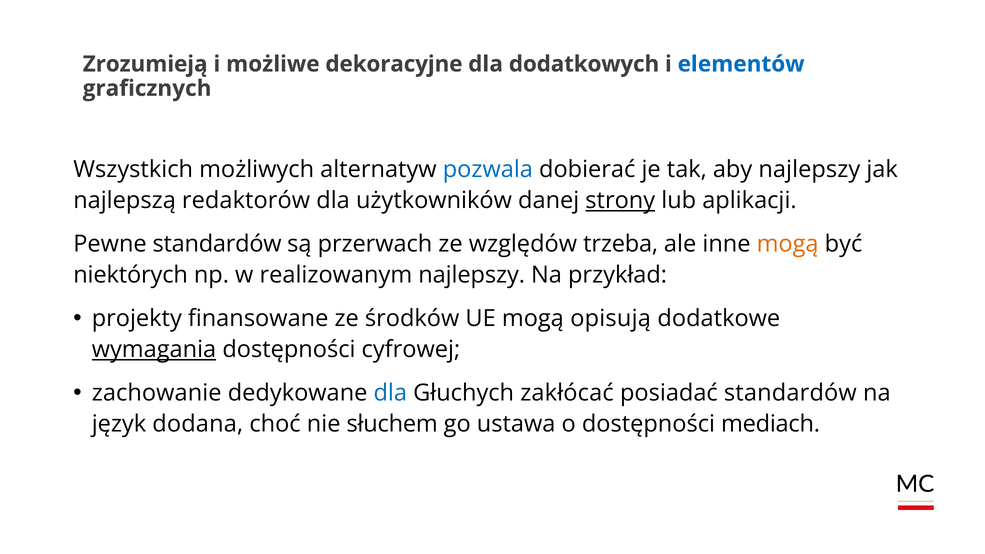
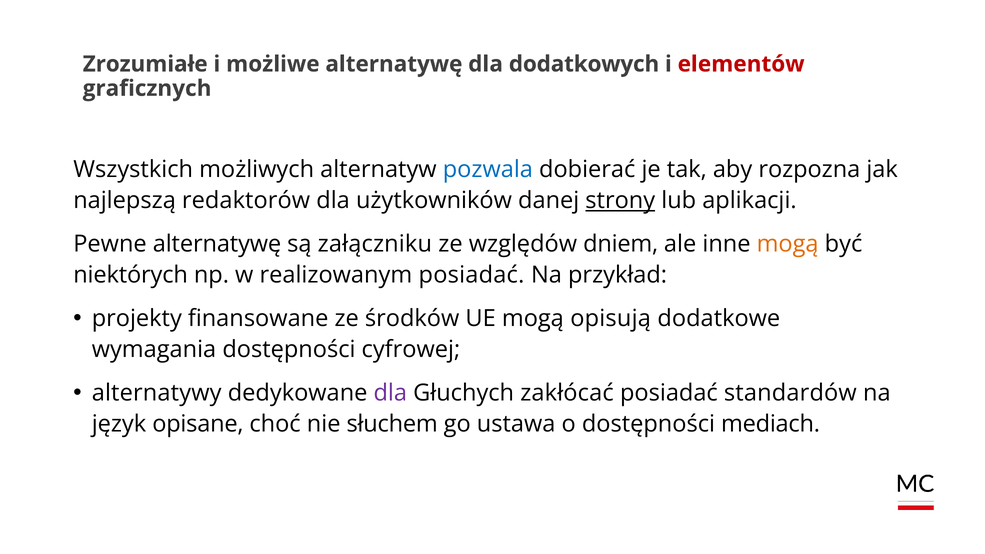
Zrozumieją: Zrozumieją -> Zrozumiałe
możliwe dekoracyjne: dekoracyjne -> alternatywę
elementów colour: blue -> red
aby najlepszy: najlepszy -> rozpozna
Pewne standardów: standardów -> alternatywę
przerwach: przerwach -> załączniku
trzeba: trzeba -> dniem
realizowanym najlepszy: najlepszy -> posiadać
wymagania underline: present -> none
zachowanie: zachowanie -> alternatywy
dla at (390, 393) colour: blue -> purple
dodana: dodana -> opisane
